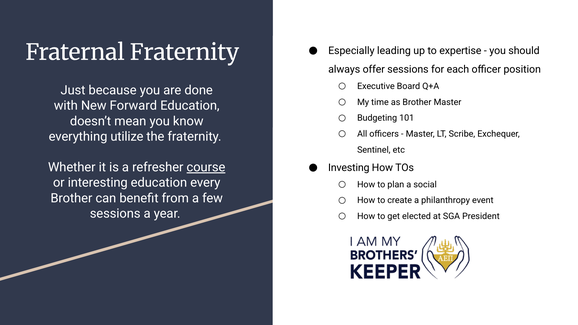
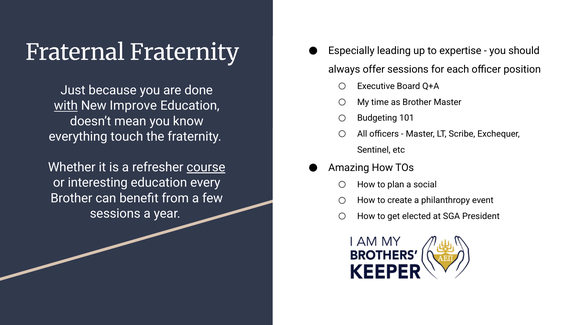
with underline: none -> present
Forward: Forward -> Improve
utilize: utilize -> touch
Investing: Investing -> Amazing
